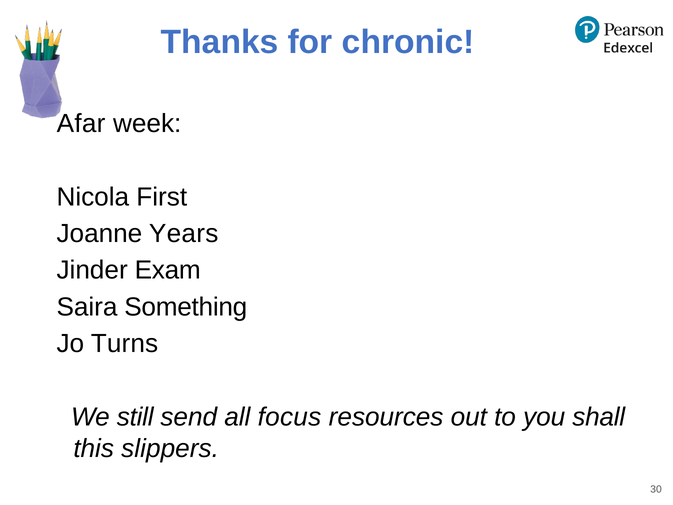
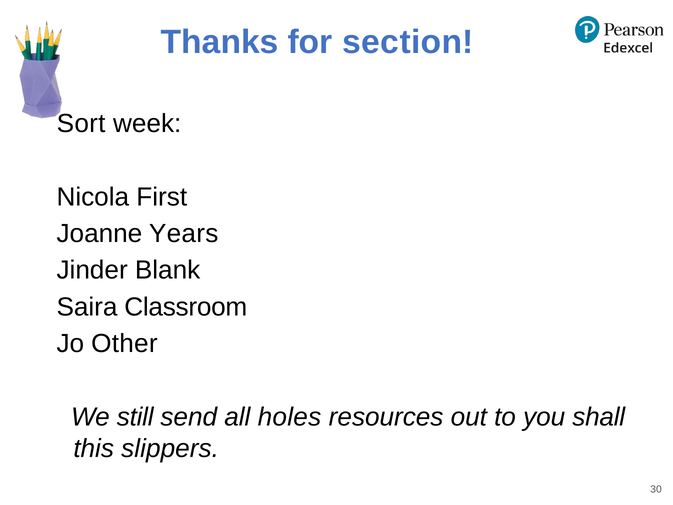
chronic: chronic -> section
Afar: Afar -> Sort
Exam: Exam -> Blank
Something: Something -> Classroom
Turns: Turns -> Other
focus: focus -> holes
